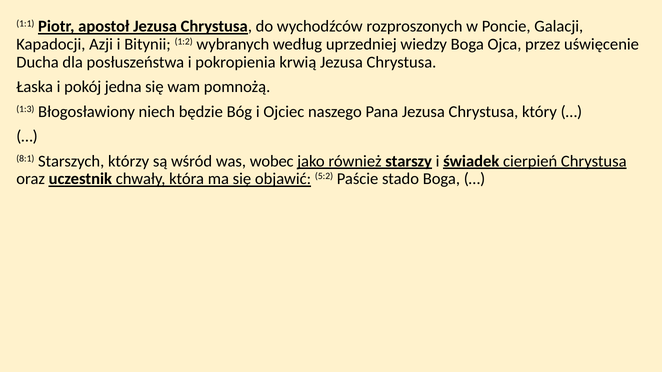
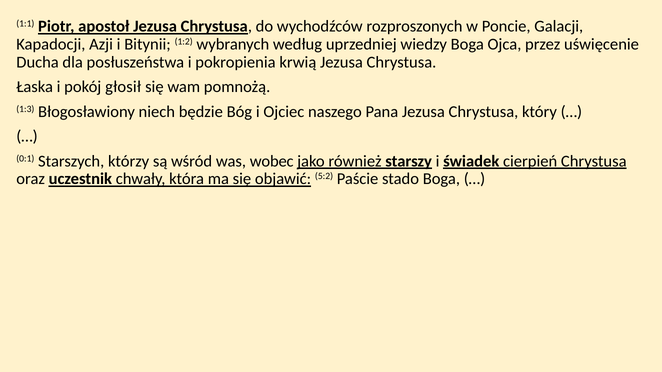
jedna: jedna -> głosił
8:1: 8:1 -> 0:1
